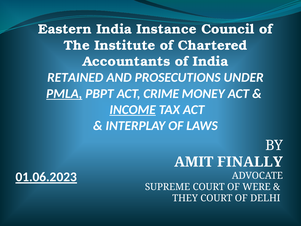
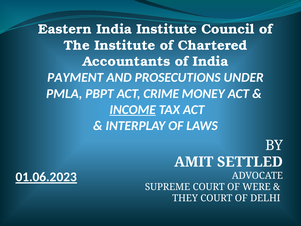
India Instance: Instance -> Institute
RETAINED: RETAINED -> PAYMENT
PMLA underline: present -> none
FINALLY: FINALLY -> SETTLED
